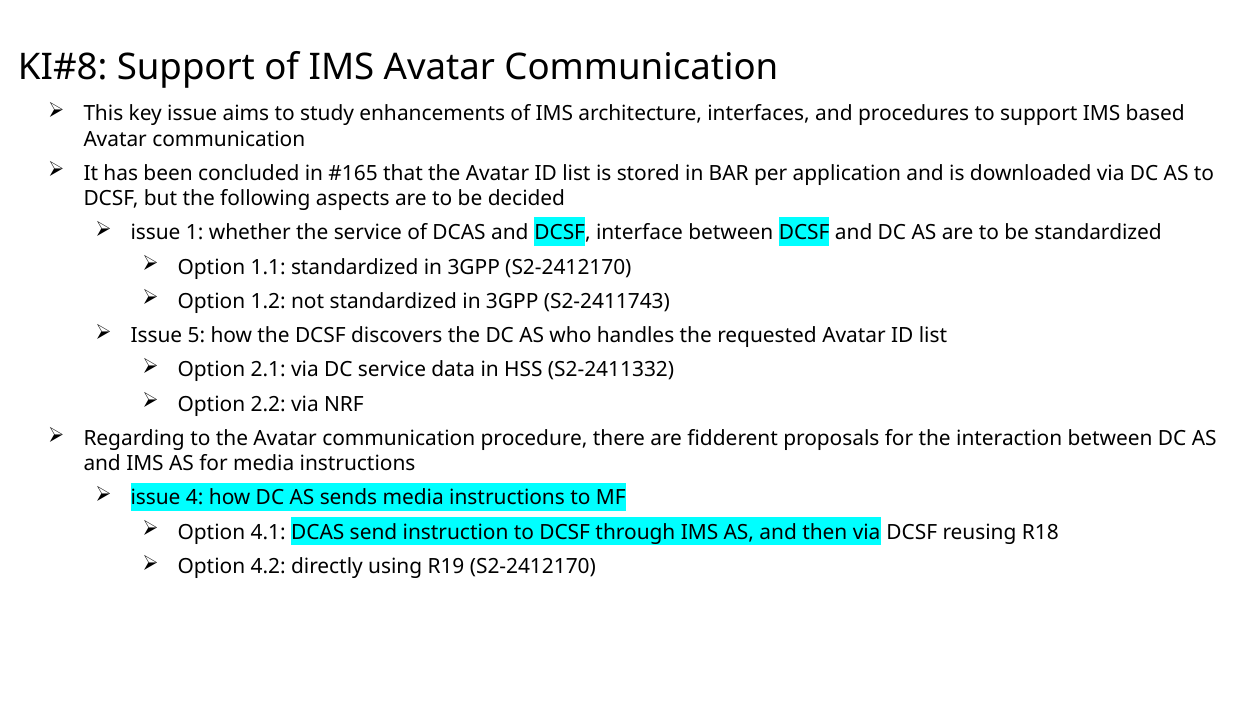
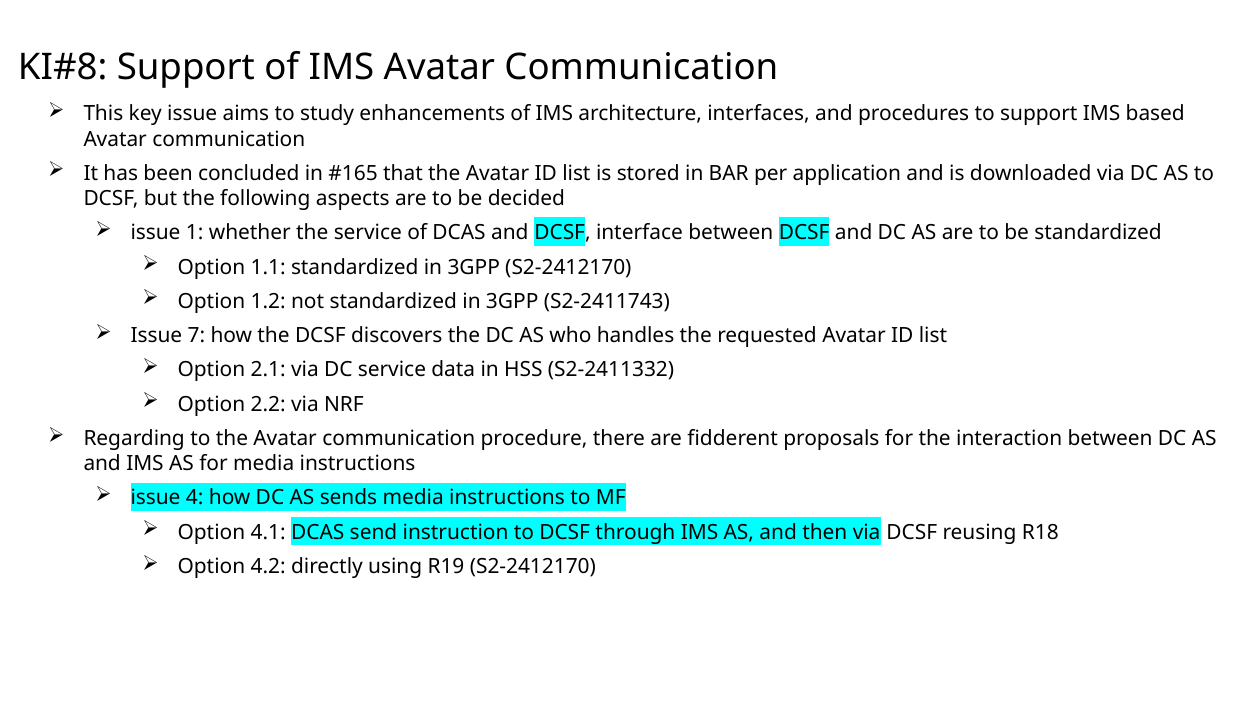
5: 5 -> 7
